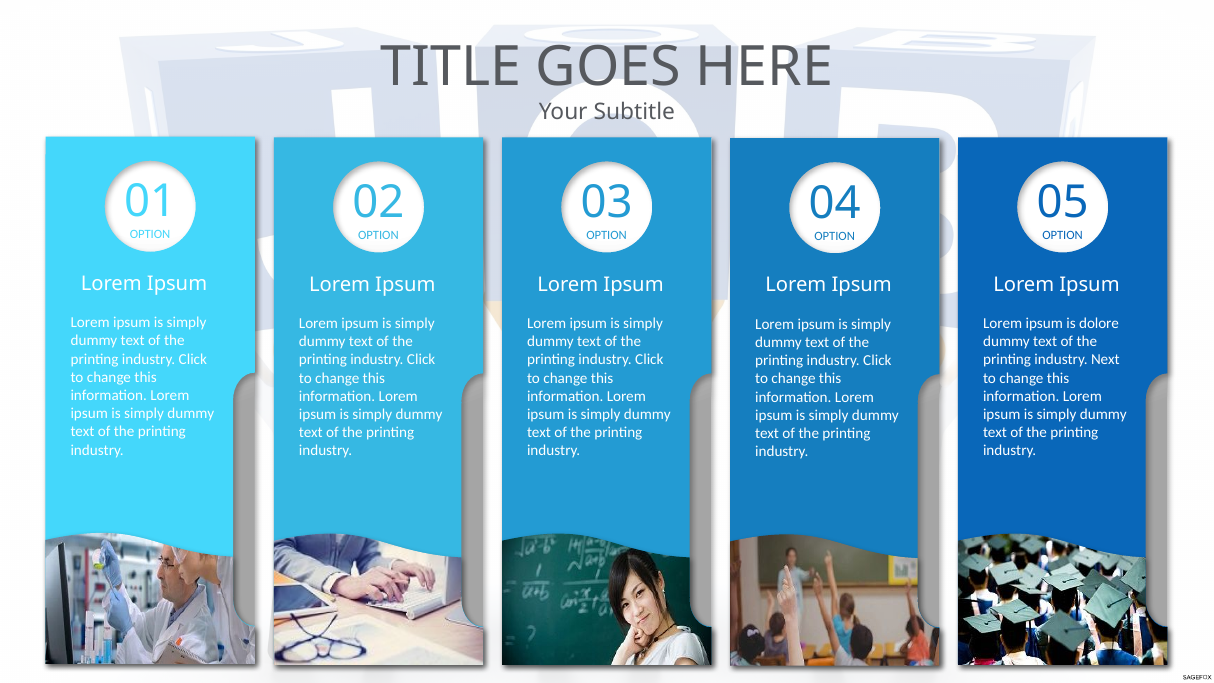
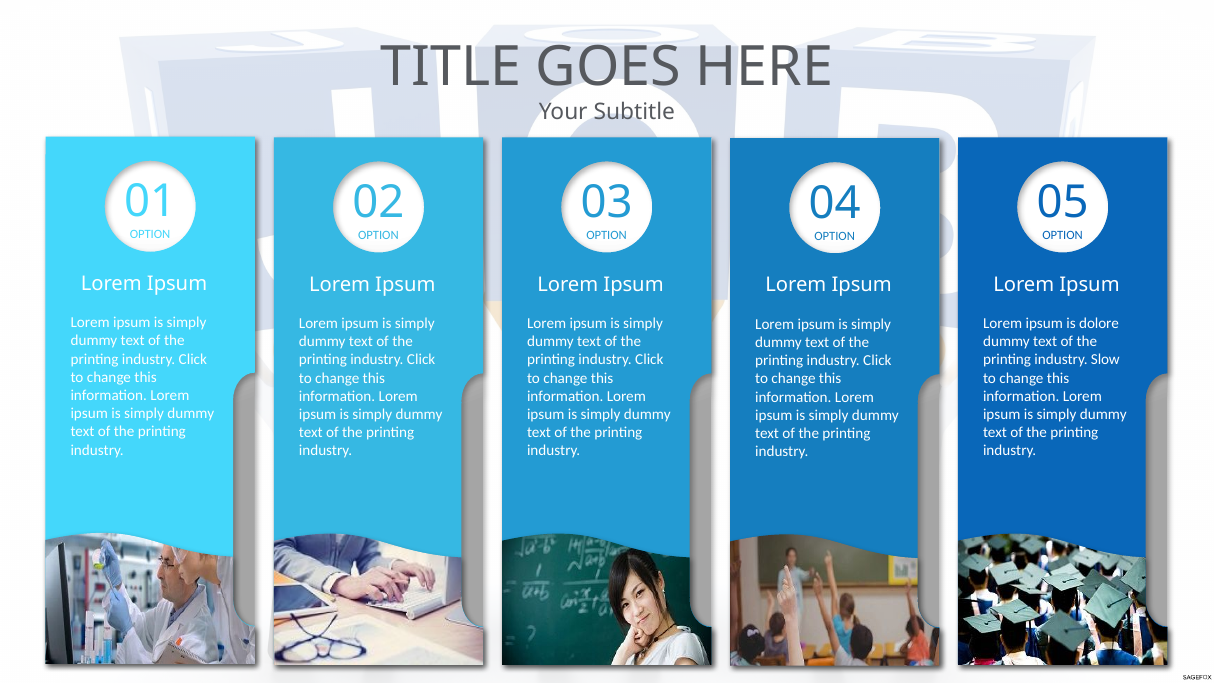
Next: Next -> Slow
